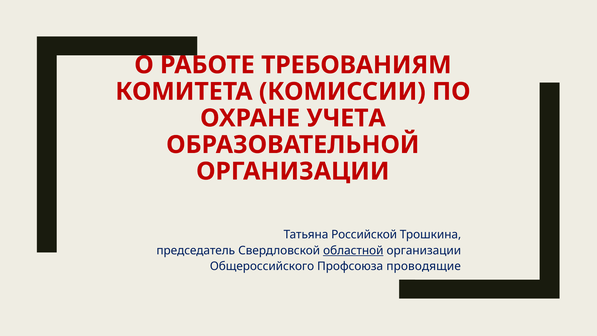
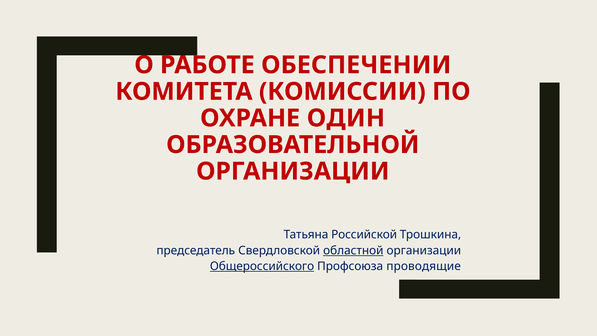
ТРЕБОВАНИЯМ: ТРЕБОВАНИЯМ -> ОБЕСПЕЧЕНИИ
УЧЕТА: УЧЕТА -> ОДИН
Общероссийского underline: none -> present
